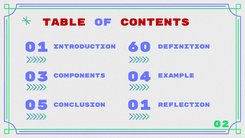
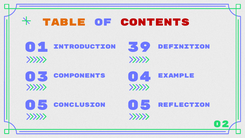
Table colour: red -> orange
60: 60 -> 39
conclusion 01: 01 -> 05
